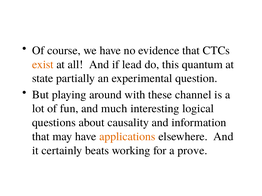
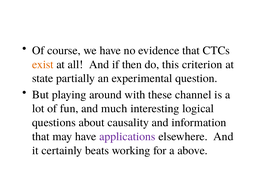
lead: lead -> then
quantum: quantum -> criterion
applications colour: orange -> purple
prove: prove -> above
